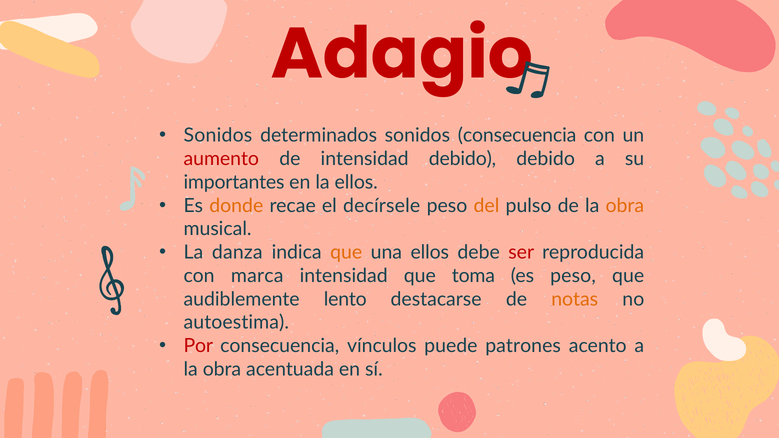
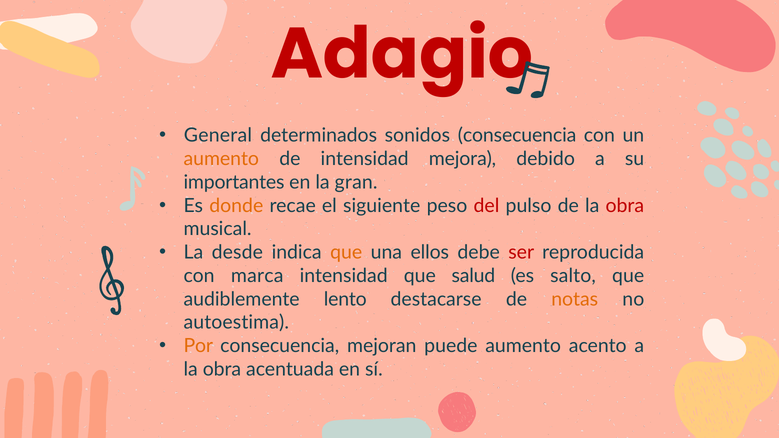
Sonidos at (218, 136): Sonidos -> General
aumento at (221, 159) colour: red -> orange
intensidad debido: debido -> mejora
la ellos: ellos -> gran
decírsele: decírsele -> siguiente
del colour: orange -> red
obra at (625, 206) colour: orange -> red
danza: danza -> desde
toma: toma -> salud
es peso: peso -> salto
Por colour: red -> orange
vínculos: vínculos -> mejoran
puede patrones: patrones -> aumento
